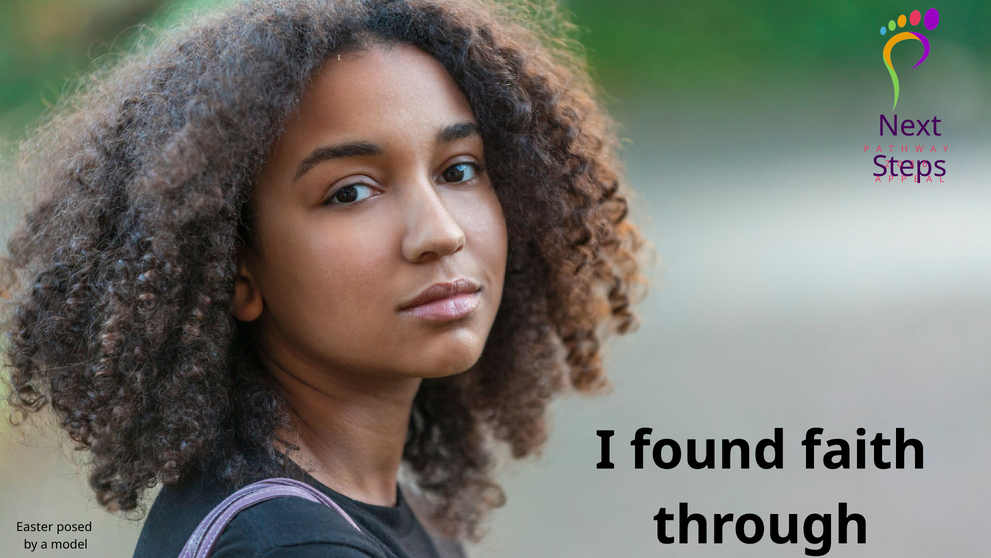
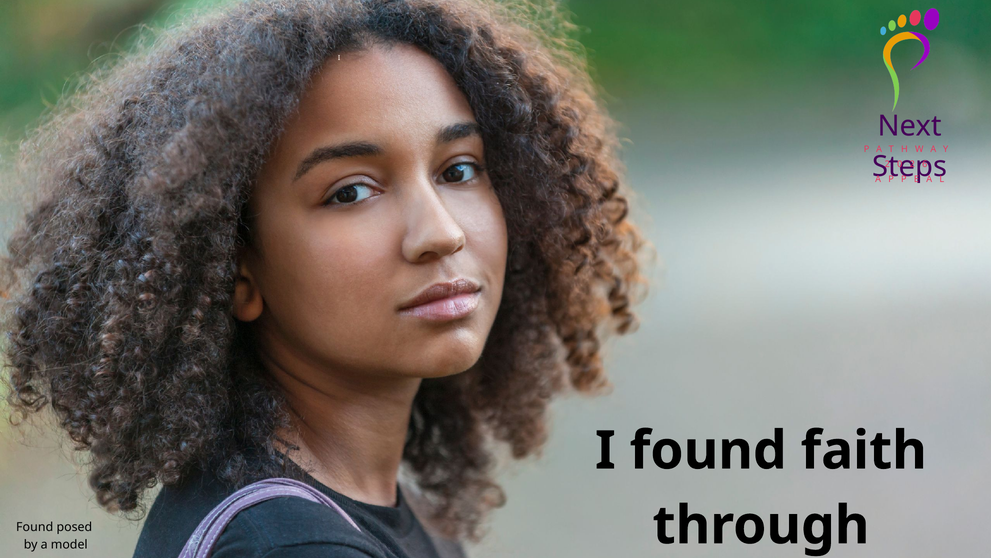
Easter at (35, 527): Easter -> Found
